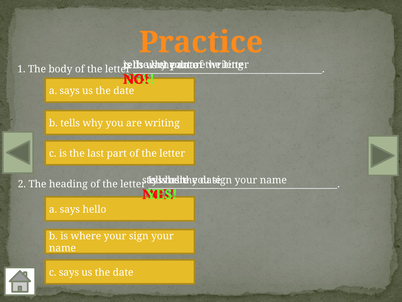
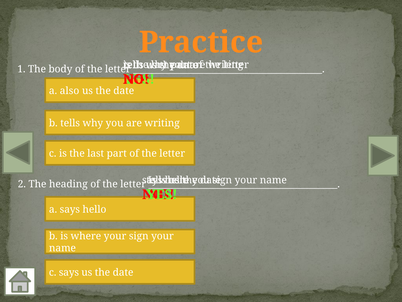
says at (70, 91): says -> also
